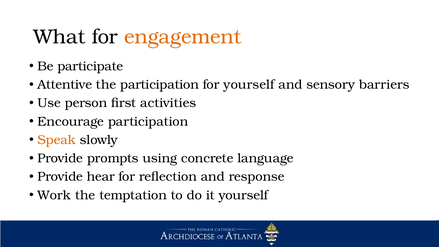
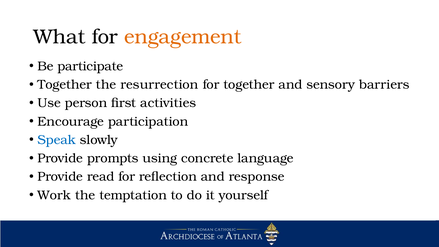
Attentive at (65, 85): Attentive -> Together
the participation: participation -> resurrection
for yourself: yourself -> together
Speak colour: orange -> blue
hear: hear -> read
